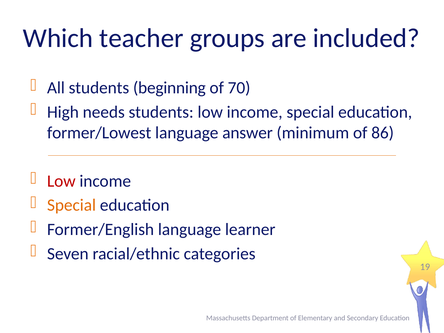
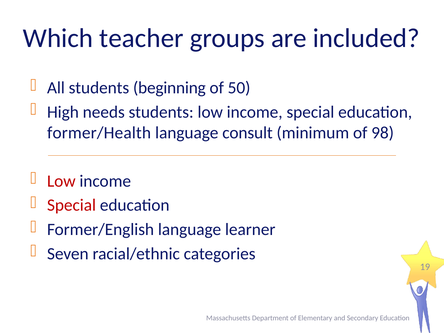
70: 70 -> 50
former/Lowest: former/Lowest -> former/Health
answer: answer -> consult
86: 86 -> 98
Special at (71, 205) colour: orange -> red
